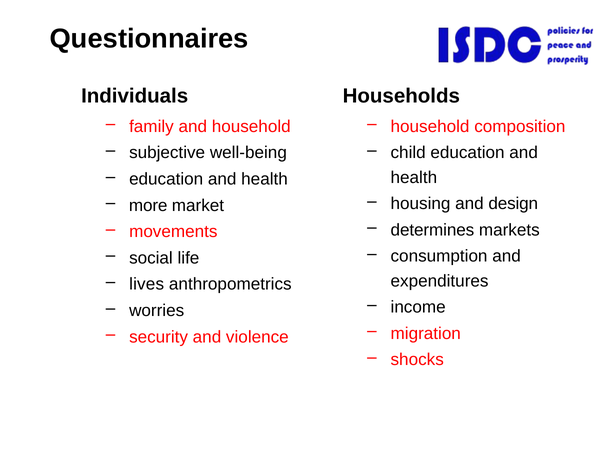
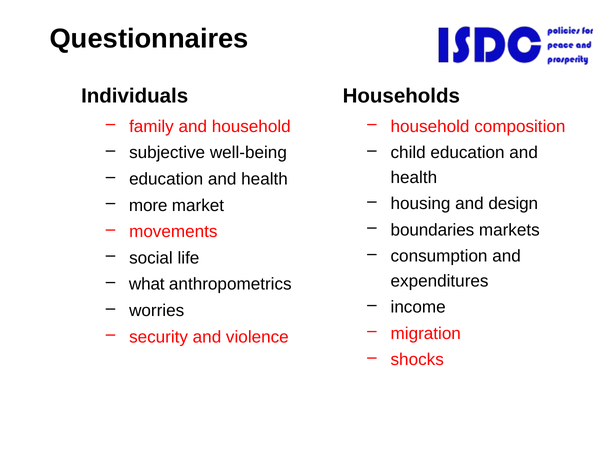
determines: determines -> boundaries
lives: lives -> what
